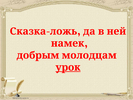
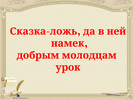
урок underline: present -> none
